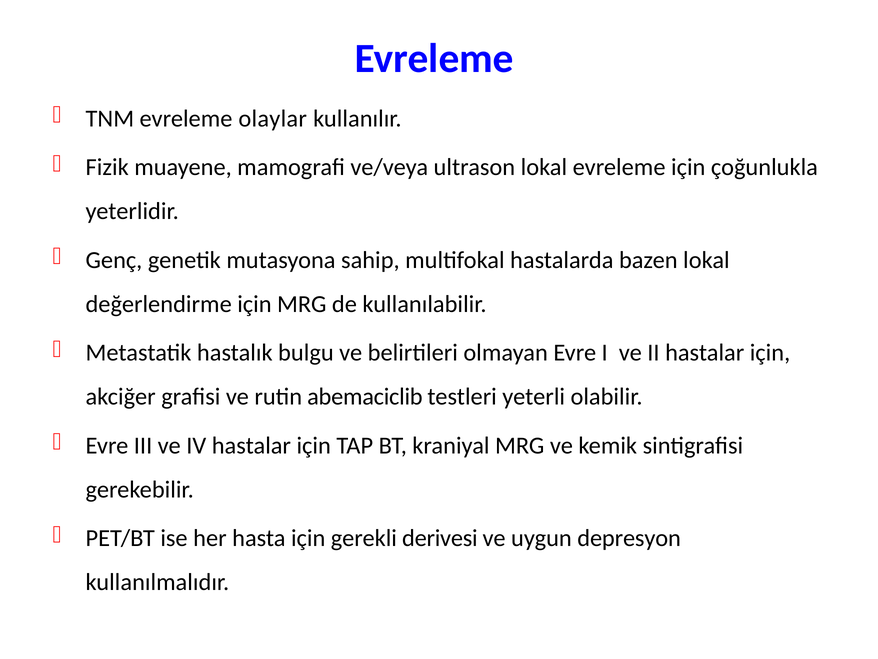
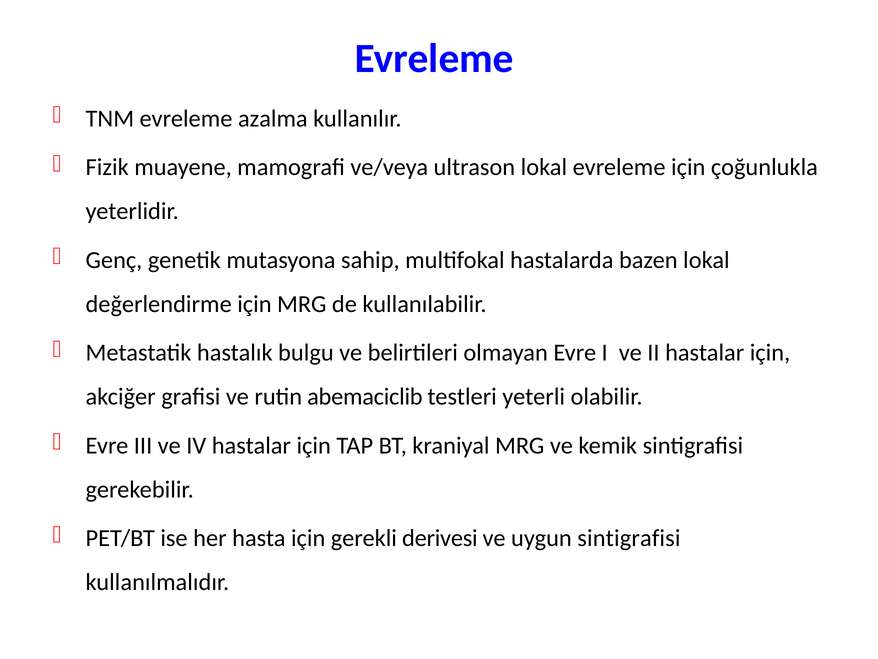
olaylar: olaylar -> azalma
uygun depresyon: depresyon -> sintigrafisi
